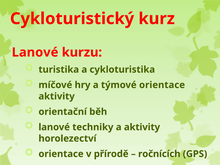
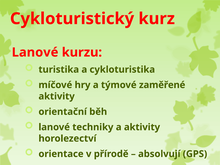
týmové orientace: orientace -> zaměřené
ročnících: ročnících -> absolvují
